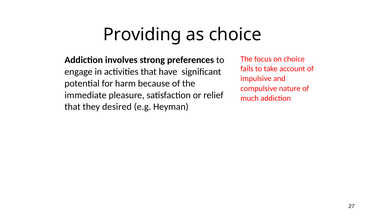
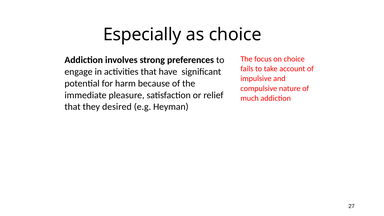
Providing: Providing -> Especially
